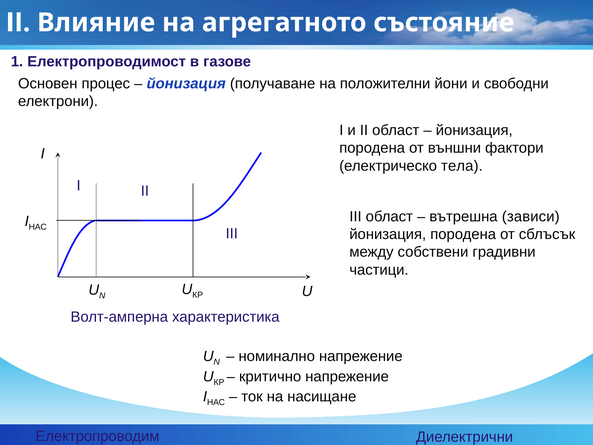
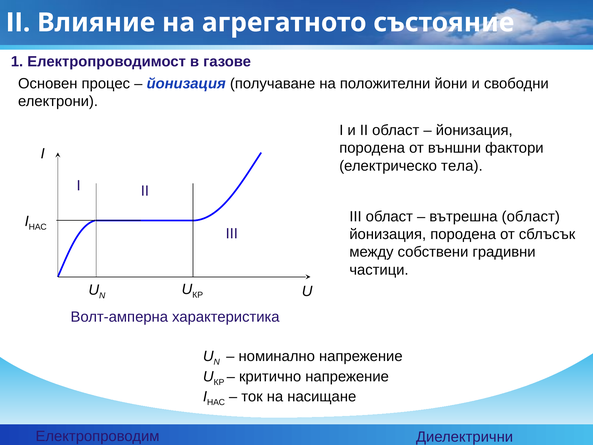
вътрешна зависи: зависи -> област
